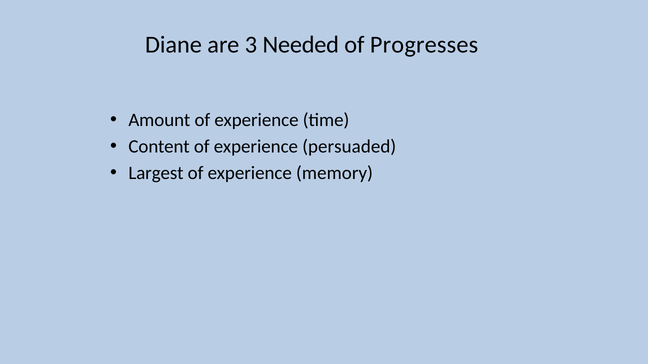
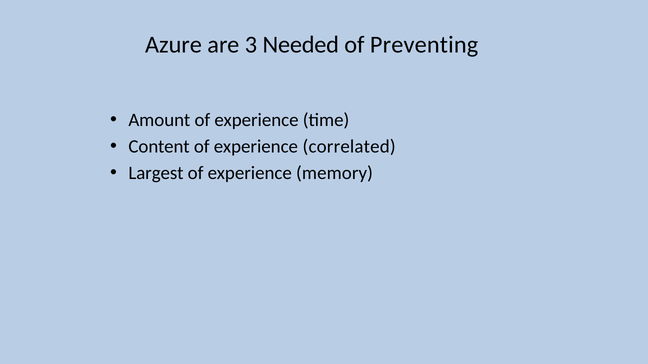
Diane: Diane -> Azure
Progresses: Progresses -> Preventing
persuaded: persuaded -> correlated
